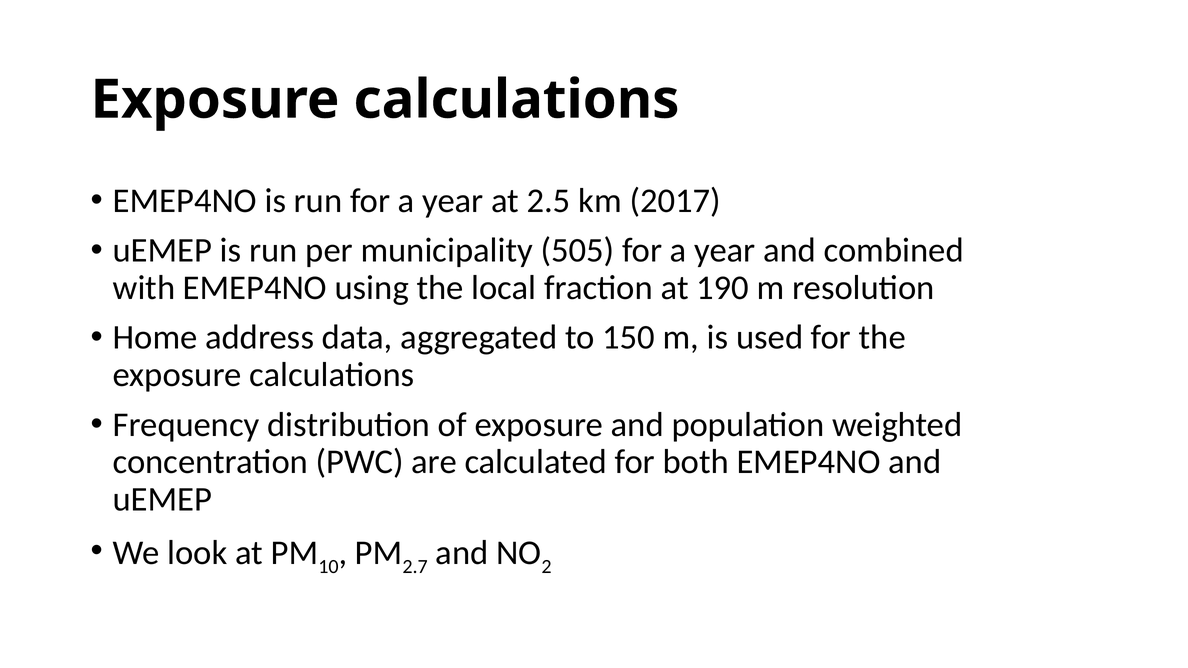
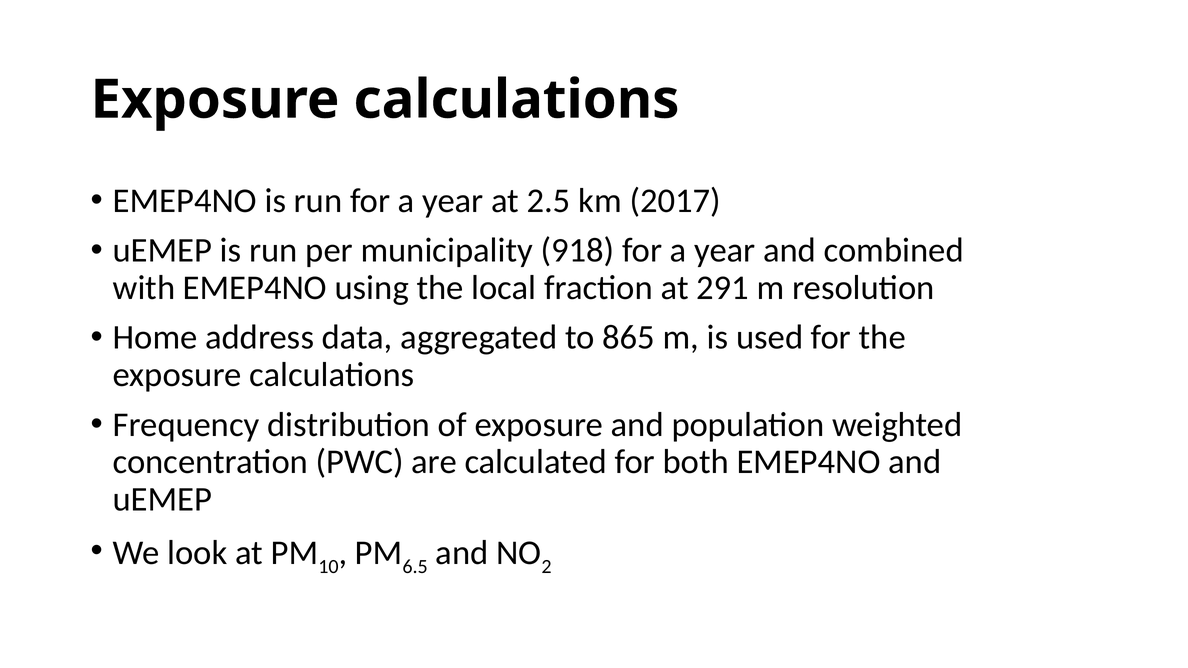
505: 505 -> 918
190: 190 -> 291
150: 150 -> 865
2.7: 2.7 -> 6.5
